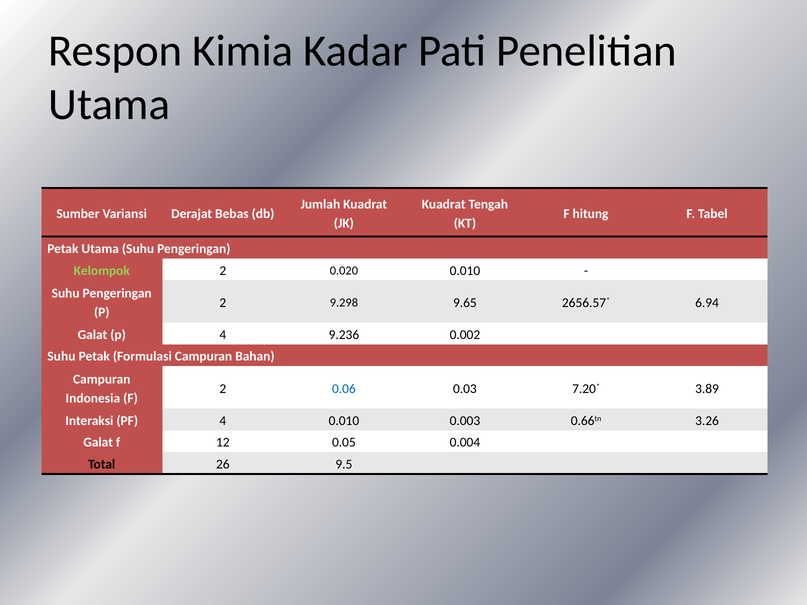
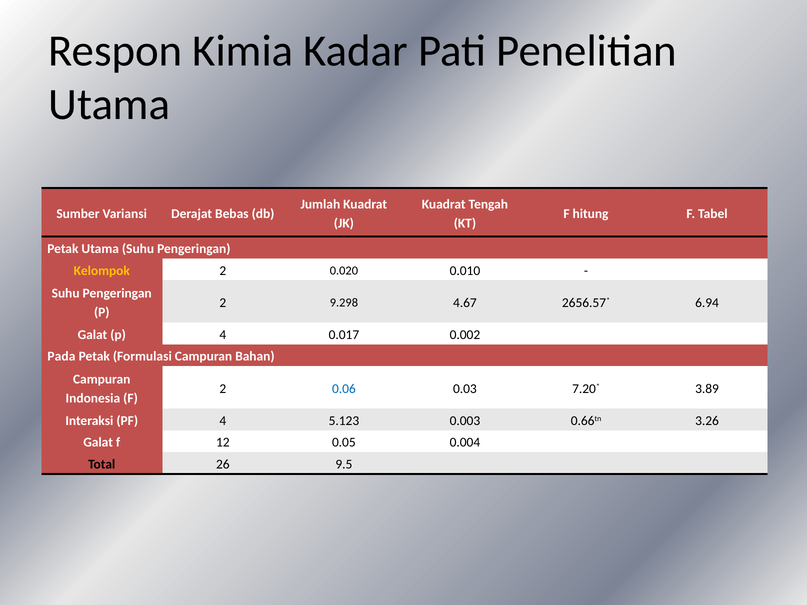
Kelompok colour: light green -> yellow
9.65: 9.65 -> 4.67
9.236: 9.236 -> 0.017
Suhu at (61, 357): Suhu -> Pada
4 0.010: 0.010 -> 5.123
